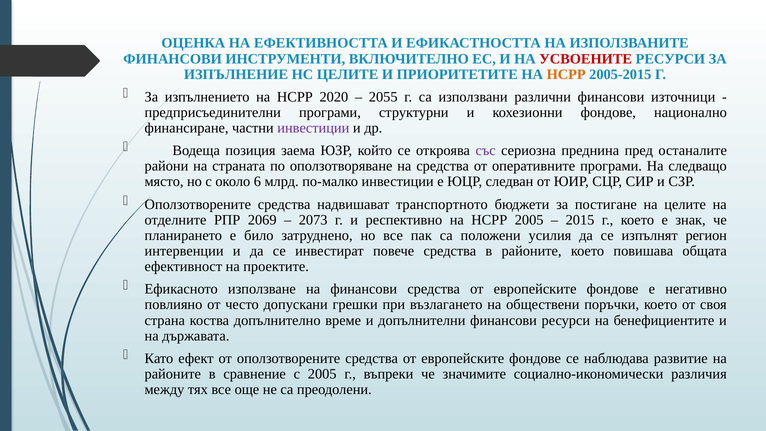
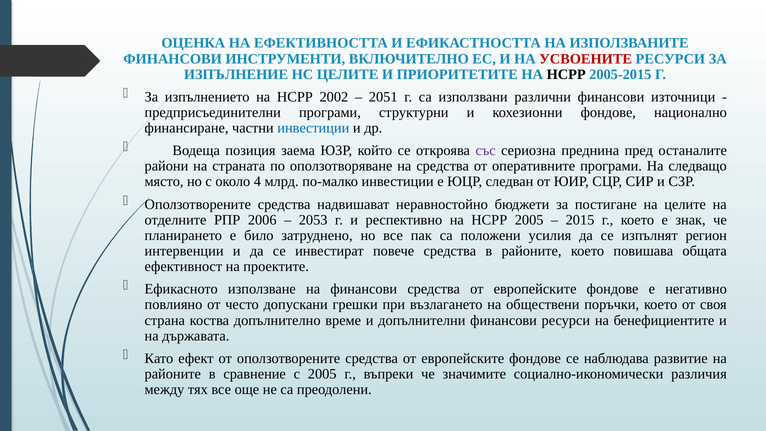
НСРР at (566, 74) colour: orange -> black
2020: 2020 -> 2002
2055: 2055 -> 2051
инвестиции at (313, 128) colour: purple -> blue
6: 6 -> 4
транспортното: транспортното -> неравностойно
2069: 2069 -> 2006
2073: 2073 -> 2053
